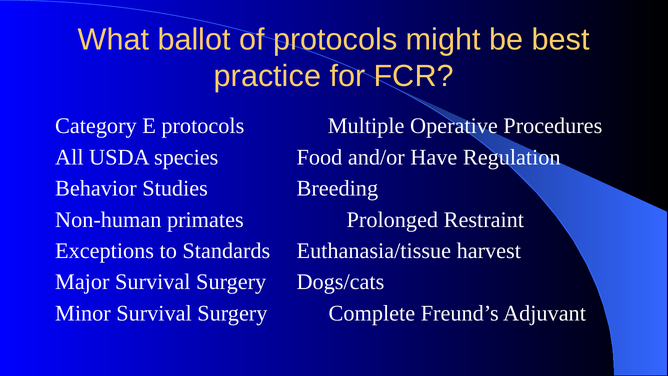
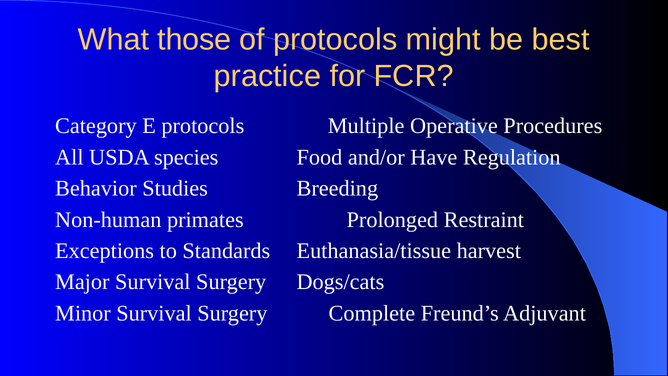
ballot: ballot -> those
